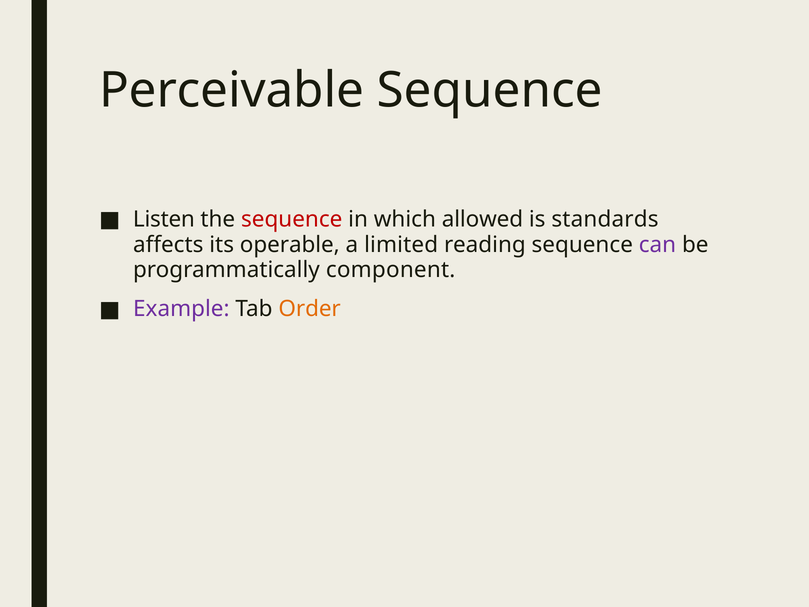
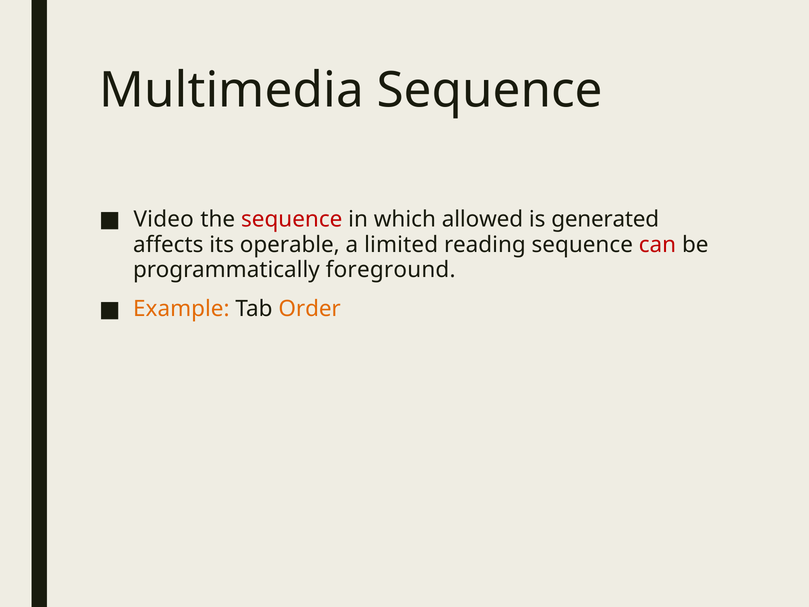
Perceivable: Perceivable -> Multimedia
Listen: Listen -> Video
standards: standards -> generated
can colour: purple -> red
component: component -> foreground
Example colour: purple -> orange
